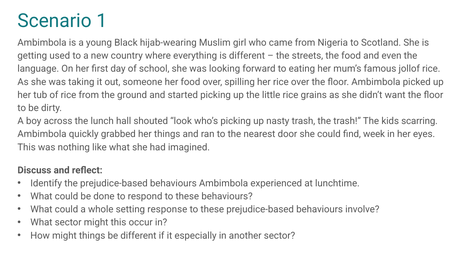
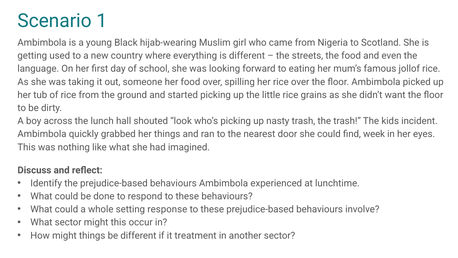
scarring: scarring -> incident
especially: especially -> treatment
